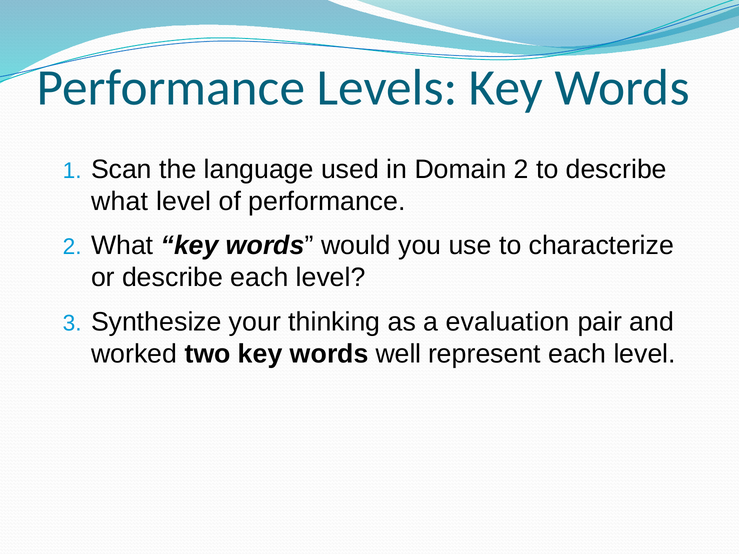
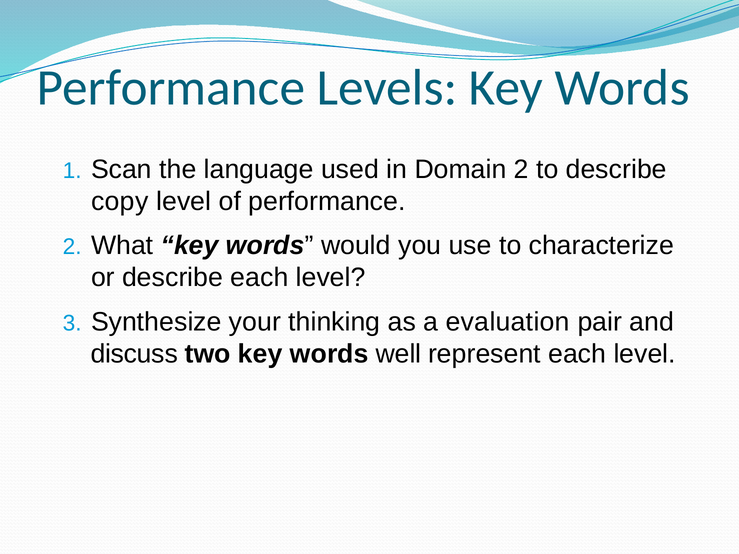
what at (120, 201): what -> copy
worked: worked -> discuss
